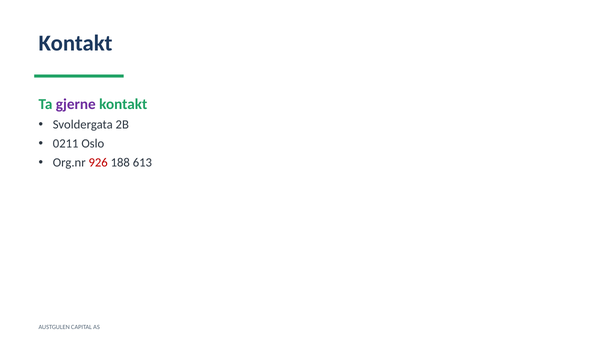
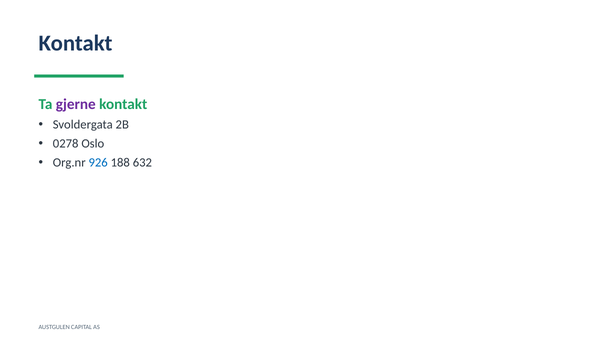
0211: 0211 -> 0278
926 colour: red -> blue
613: 613 -> 632
